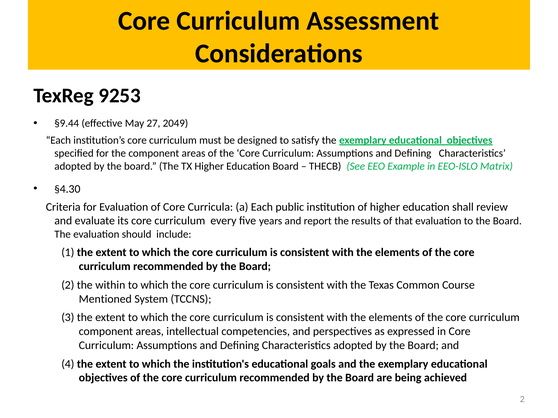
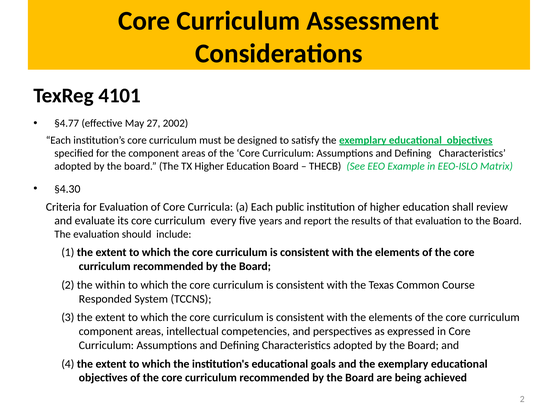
9253: 9253 -> 4101
§9.44: §9.44 -> §4.77
2049: 2049 -> 2002
Mentioned: Mentioned -> Responded
